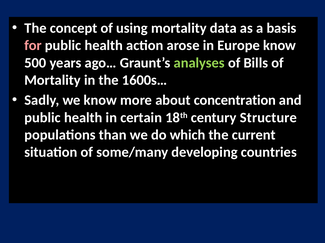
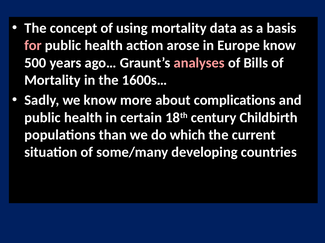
analyses colour: light green -> pink
concentration: concentration -> complications
Structure: Structure -> Childbirth
